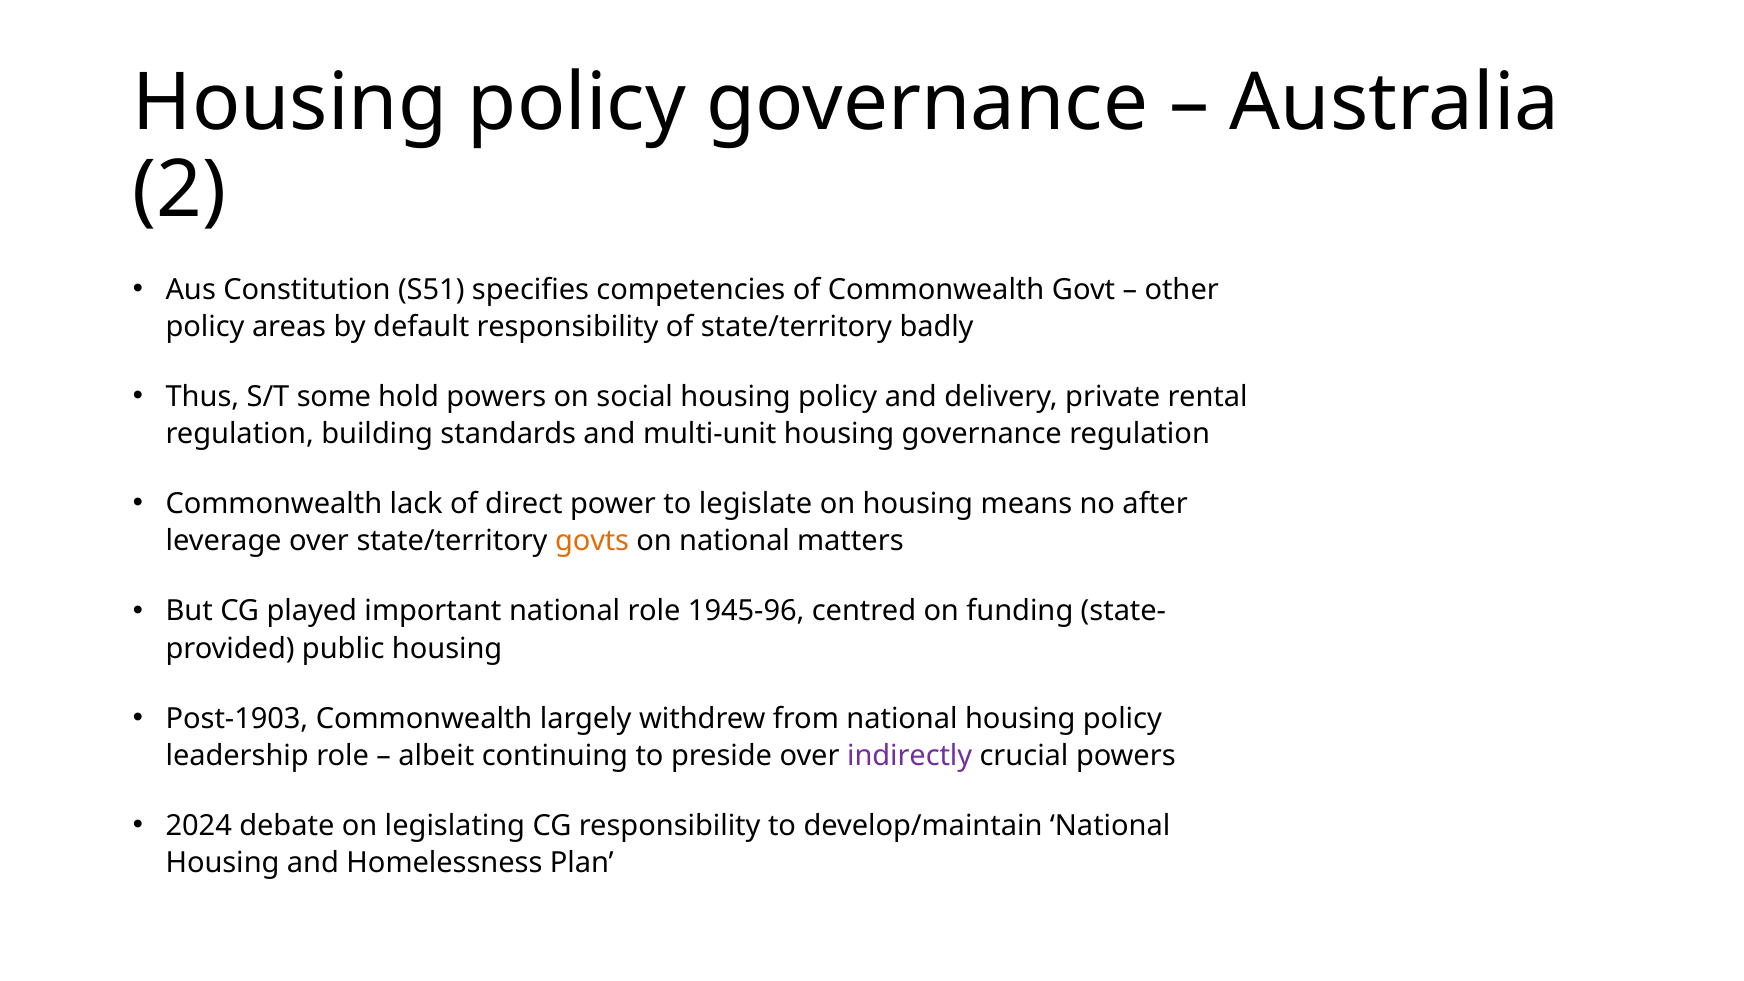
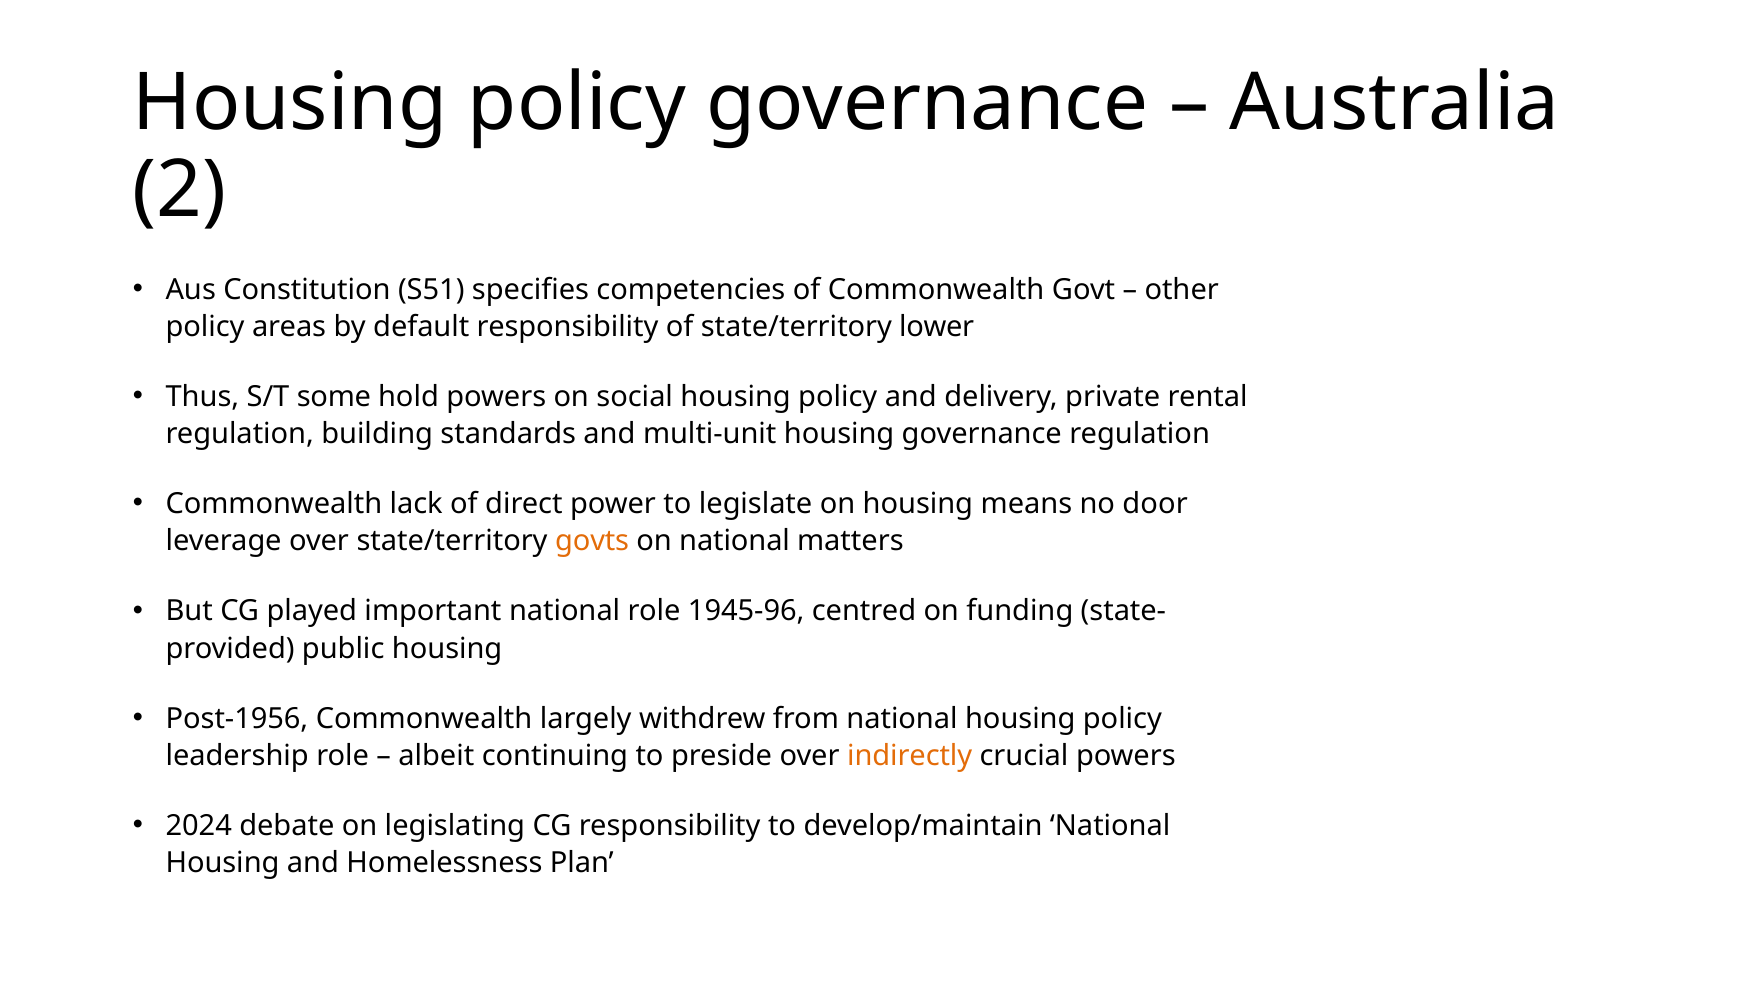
badly: badly -> lower
after: after -> door
Post-1903: Post-1903 -> Post-1956
indirectly colour: purple -> orange
